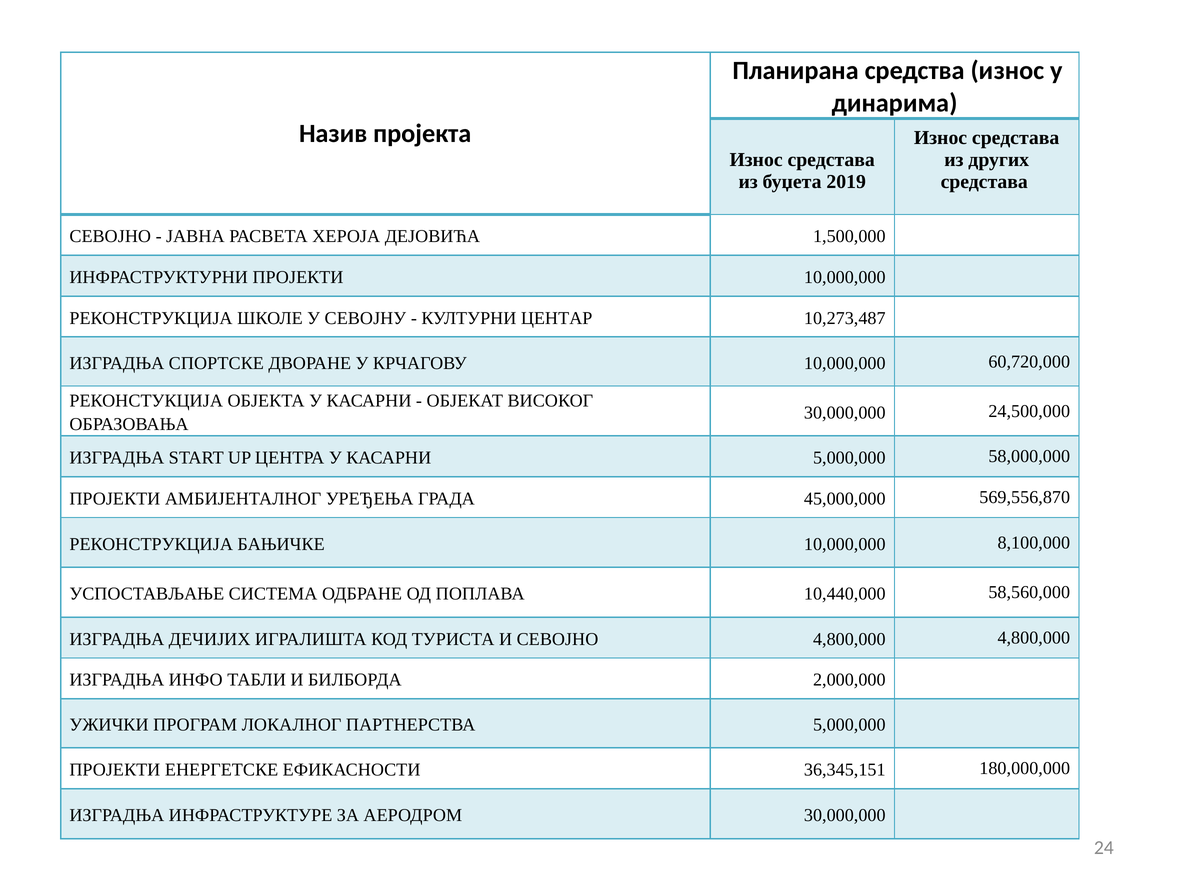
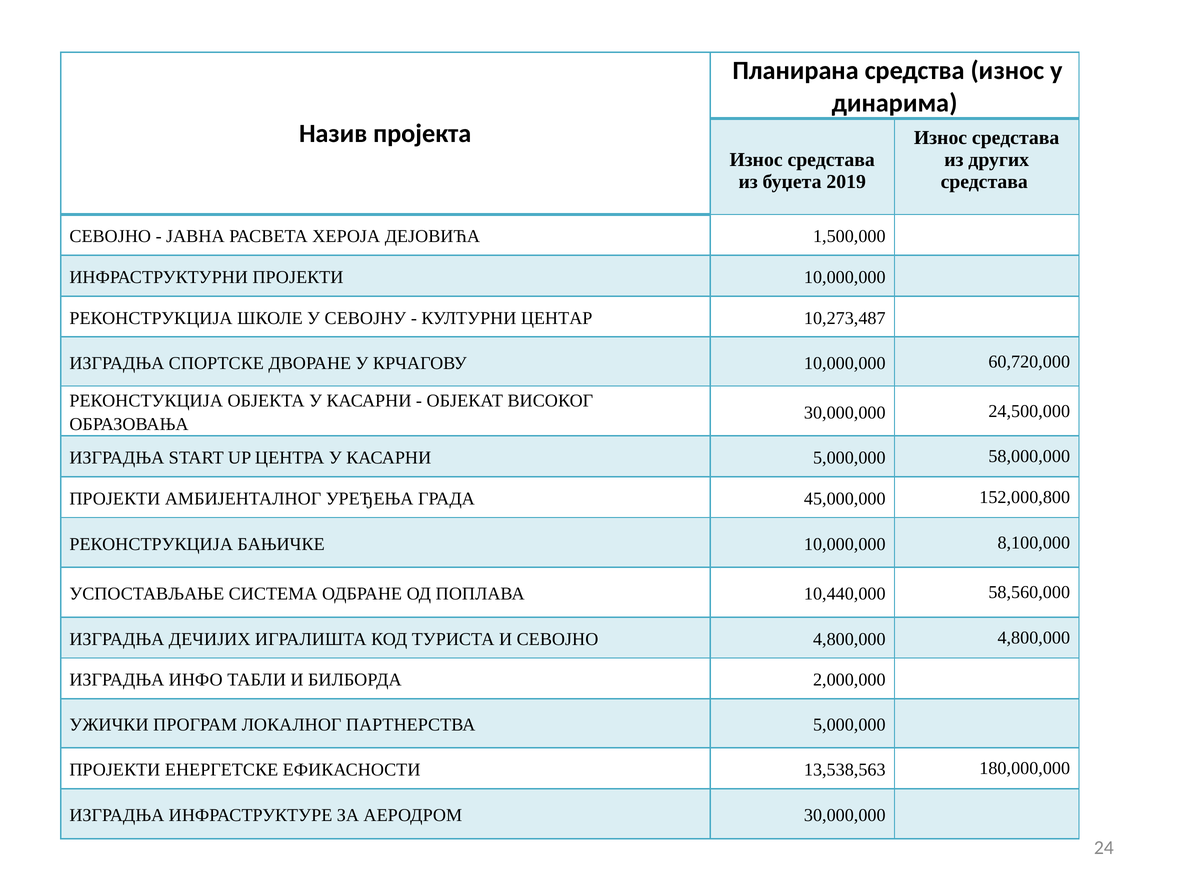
569,556,870: 569,556,870 -> 152,000,800
36,345,151: 36,345,151 -> 13,538,563
